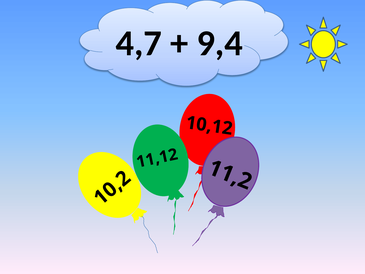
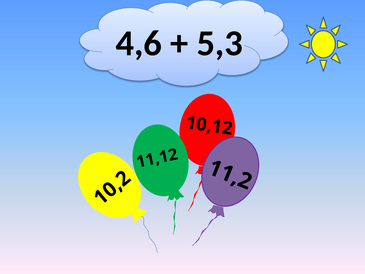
4,7: 4,7 -> 4,6
9,4: 9,4 -> 5,3
